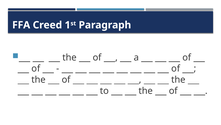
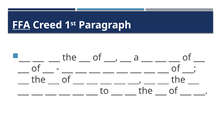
FFA underline: none -> present
